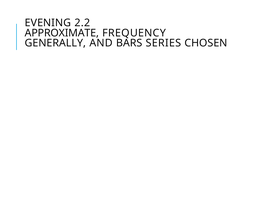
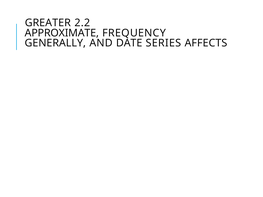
EVENING: EVENING -> GREATER
BARS: BARS -> DATE
CHOSEN: CHOSEN -> AFFECTS
